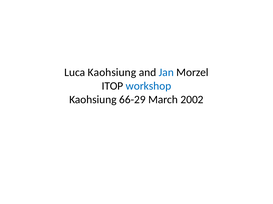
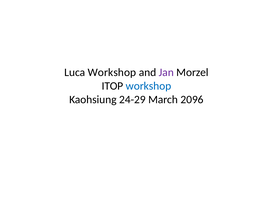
Luca Kaohsiung: Kaohsiung -> Workshop
Jan colour: blue -> purple
66-29: 66-29 -> 24-29
2002: 2002 -> 2096
